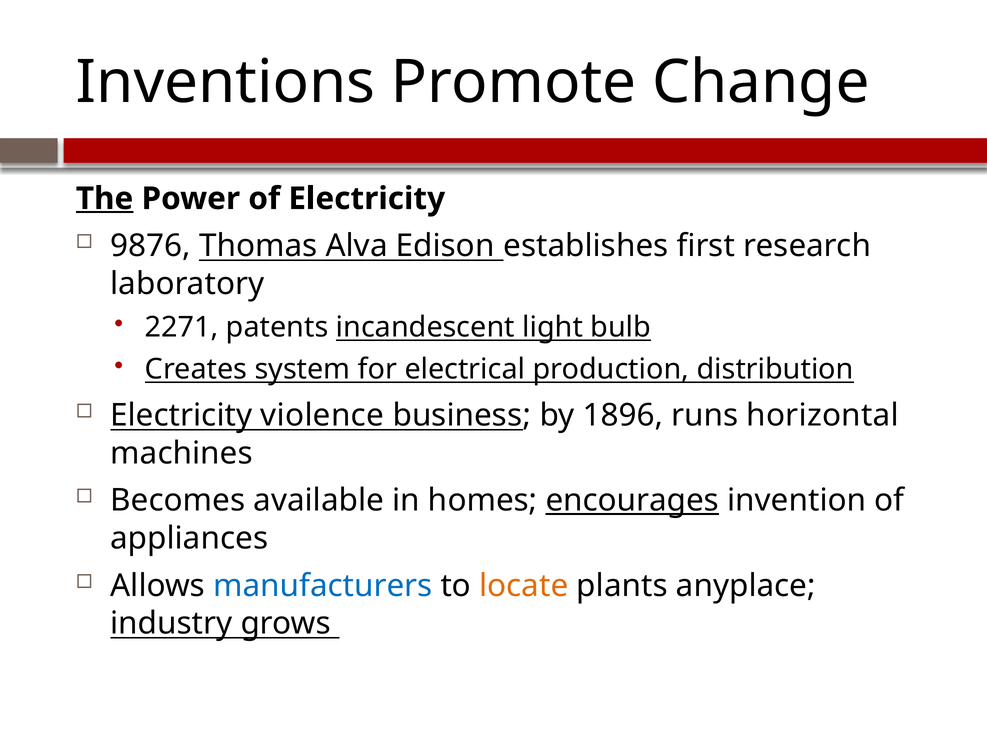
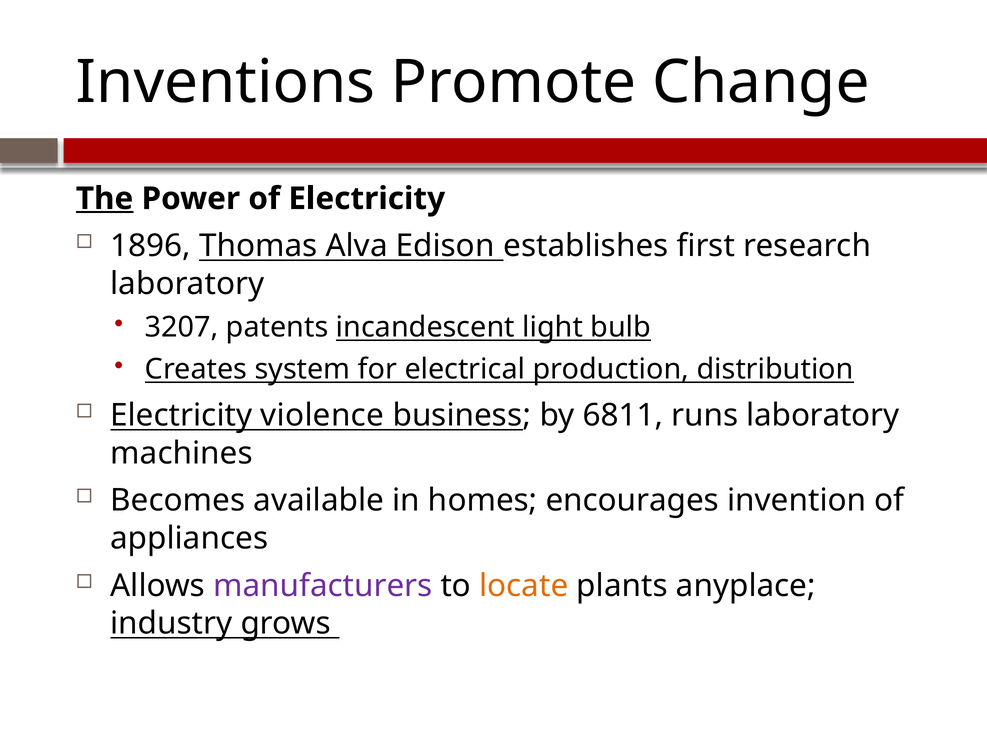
9876: 9876 -> 1896
2271: 2271 -> 3207
1896: 1896 -> 6811
runs horizontal: horizontal -> laboratory
encourages underline: present -> none
manufacturers colour: blue -> purple
